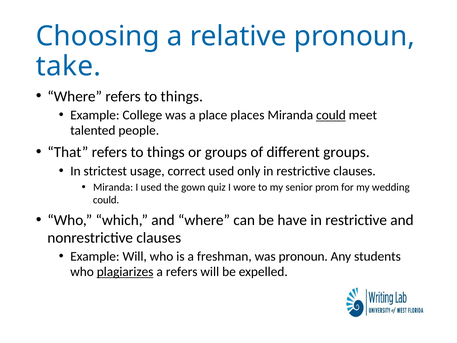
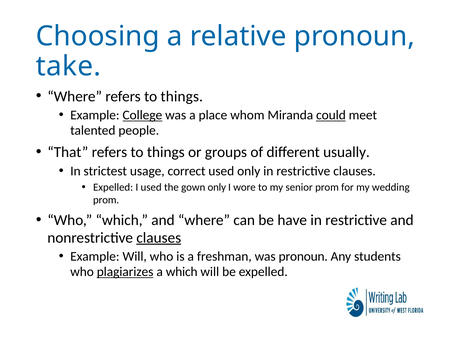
College underline: none -> present
places: places -> whom
different groups: groups -> usually
Miranda at (113, 187): Miranda -> Expelled
gown quiz: quiz -> only
could at (106, 200): could -> prom
clauses at (159, 237) underline: none -> present
a refers: refers -> which
